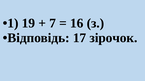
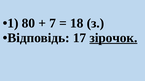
19: 19 -> 80
16: 16 -> 18
зірочок underline: none -> present
